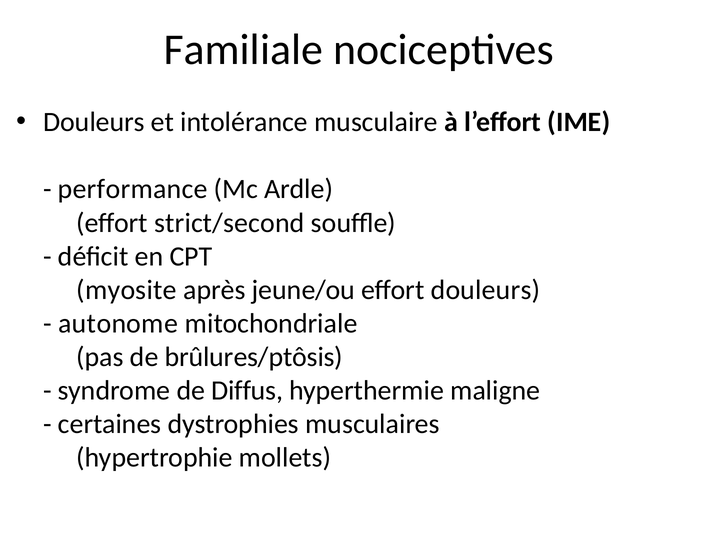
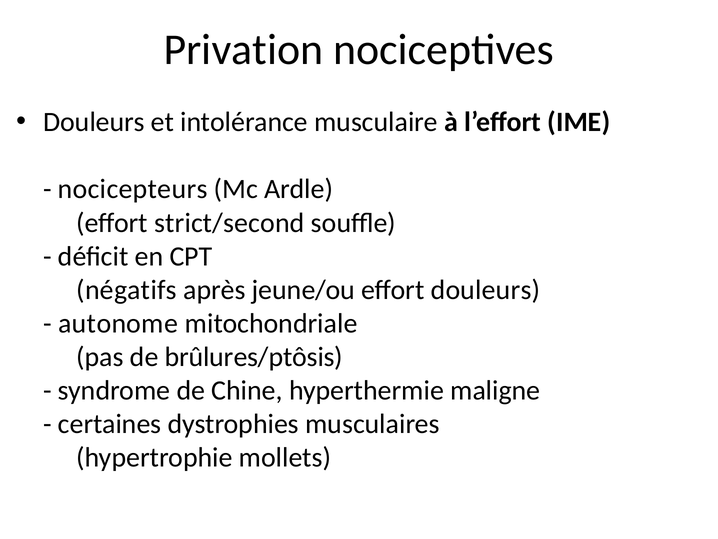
Familiale: Familiale -> Privation
performance: performance -> nocicepteurs
myosite: myosite -> négatifs
Diffus: Diffus -> Chine
